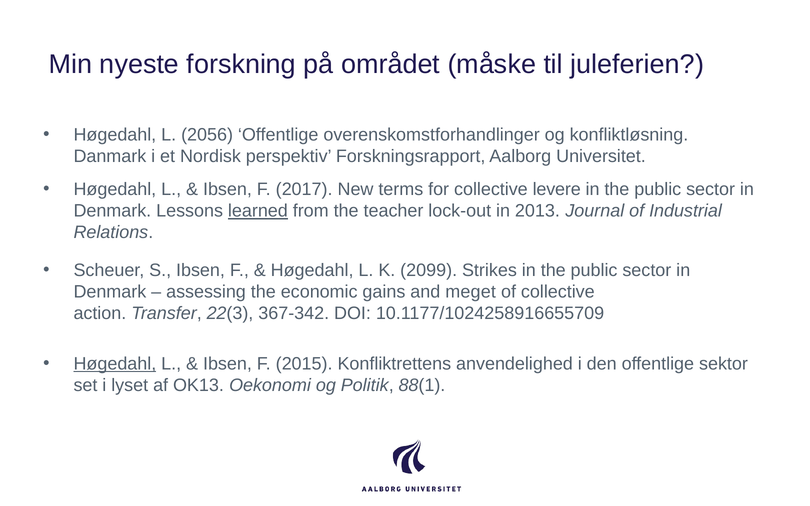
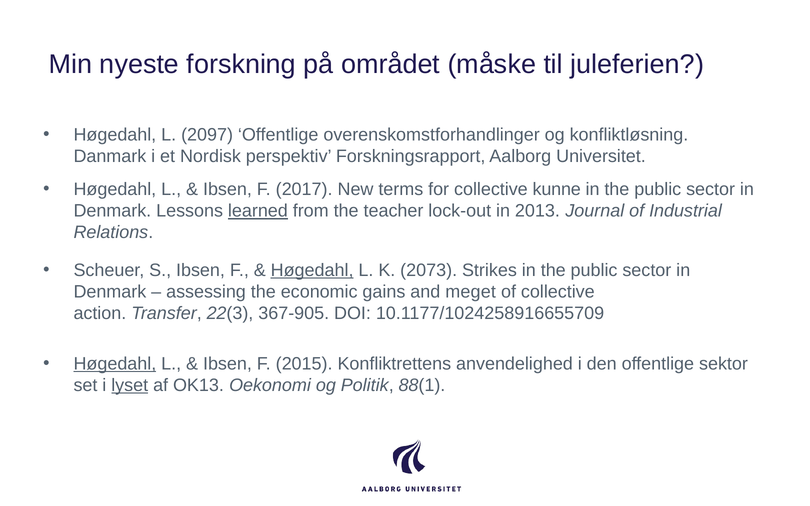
2056: 2056 -> 2097
levere: levere -> kunne
Høgedahl at (312, 270) underline: none -> present
2099: 2099 -> 2073
367-342: 367-342 -> 367-905
lyset underline: none -> present
